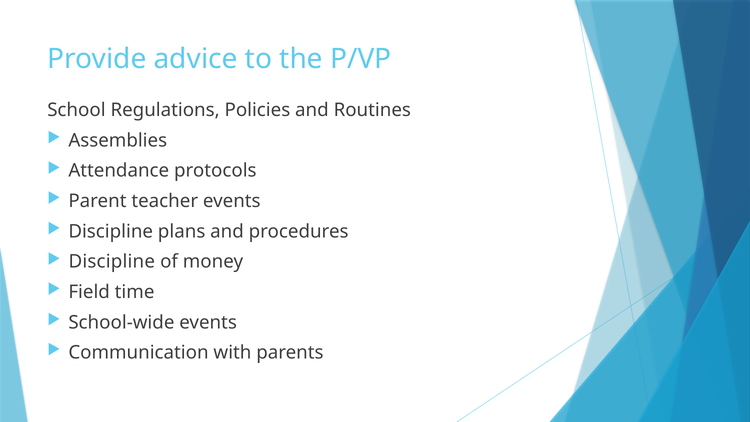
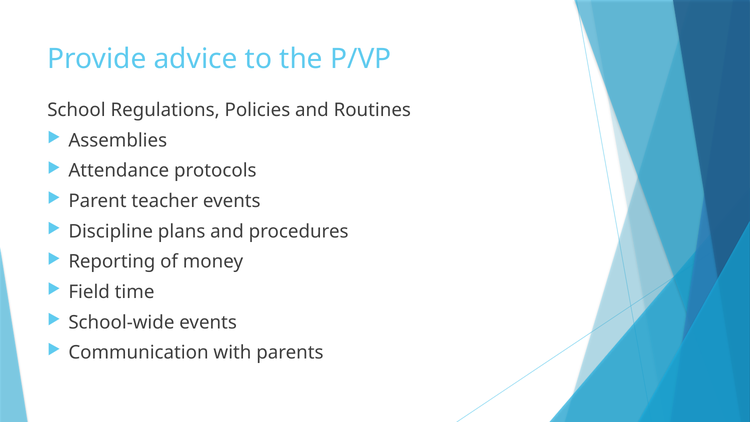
Discipline at (112, 262): Discipline -> Reporting
